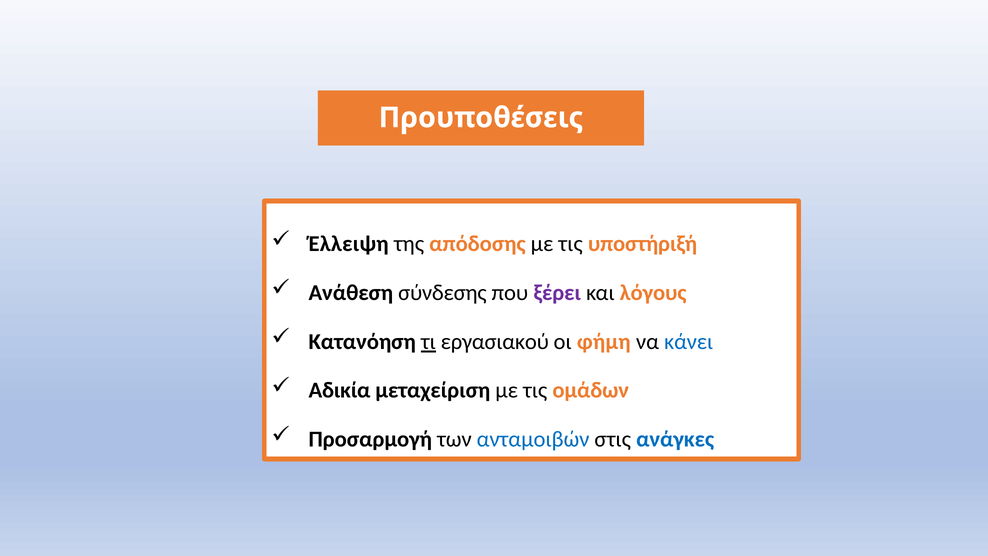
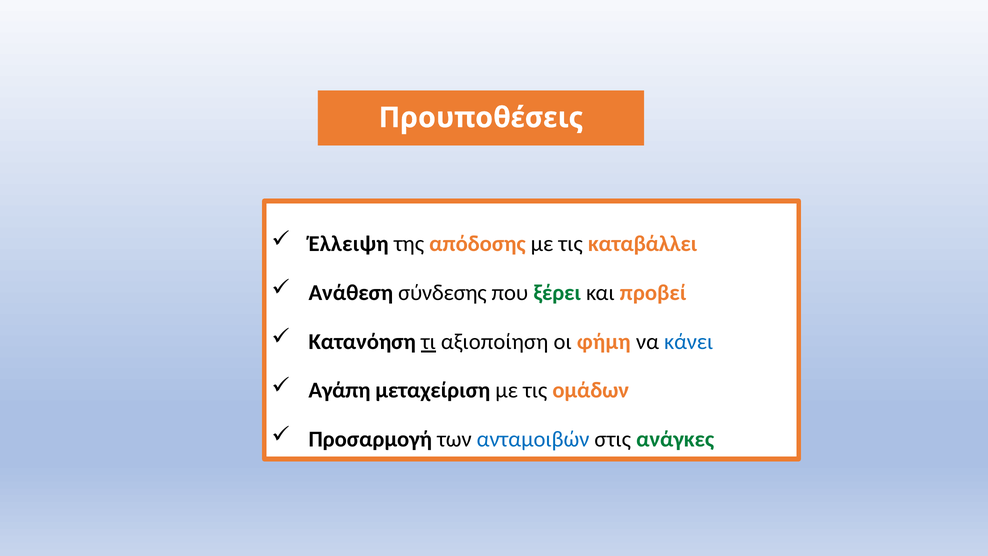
υποστήριξή: υποστήριξή -> καταβάλλει
ξέρει colour: purple -> green
λόγους: λόγους -> προβεί
εργασιακού: εργασιακού -> αξιοποίηση
Αδικία: Αδικία -> Αγάπη
ανάγκες colour: blue -> green
